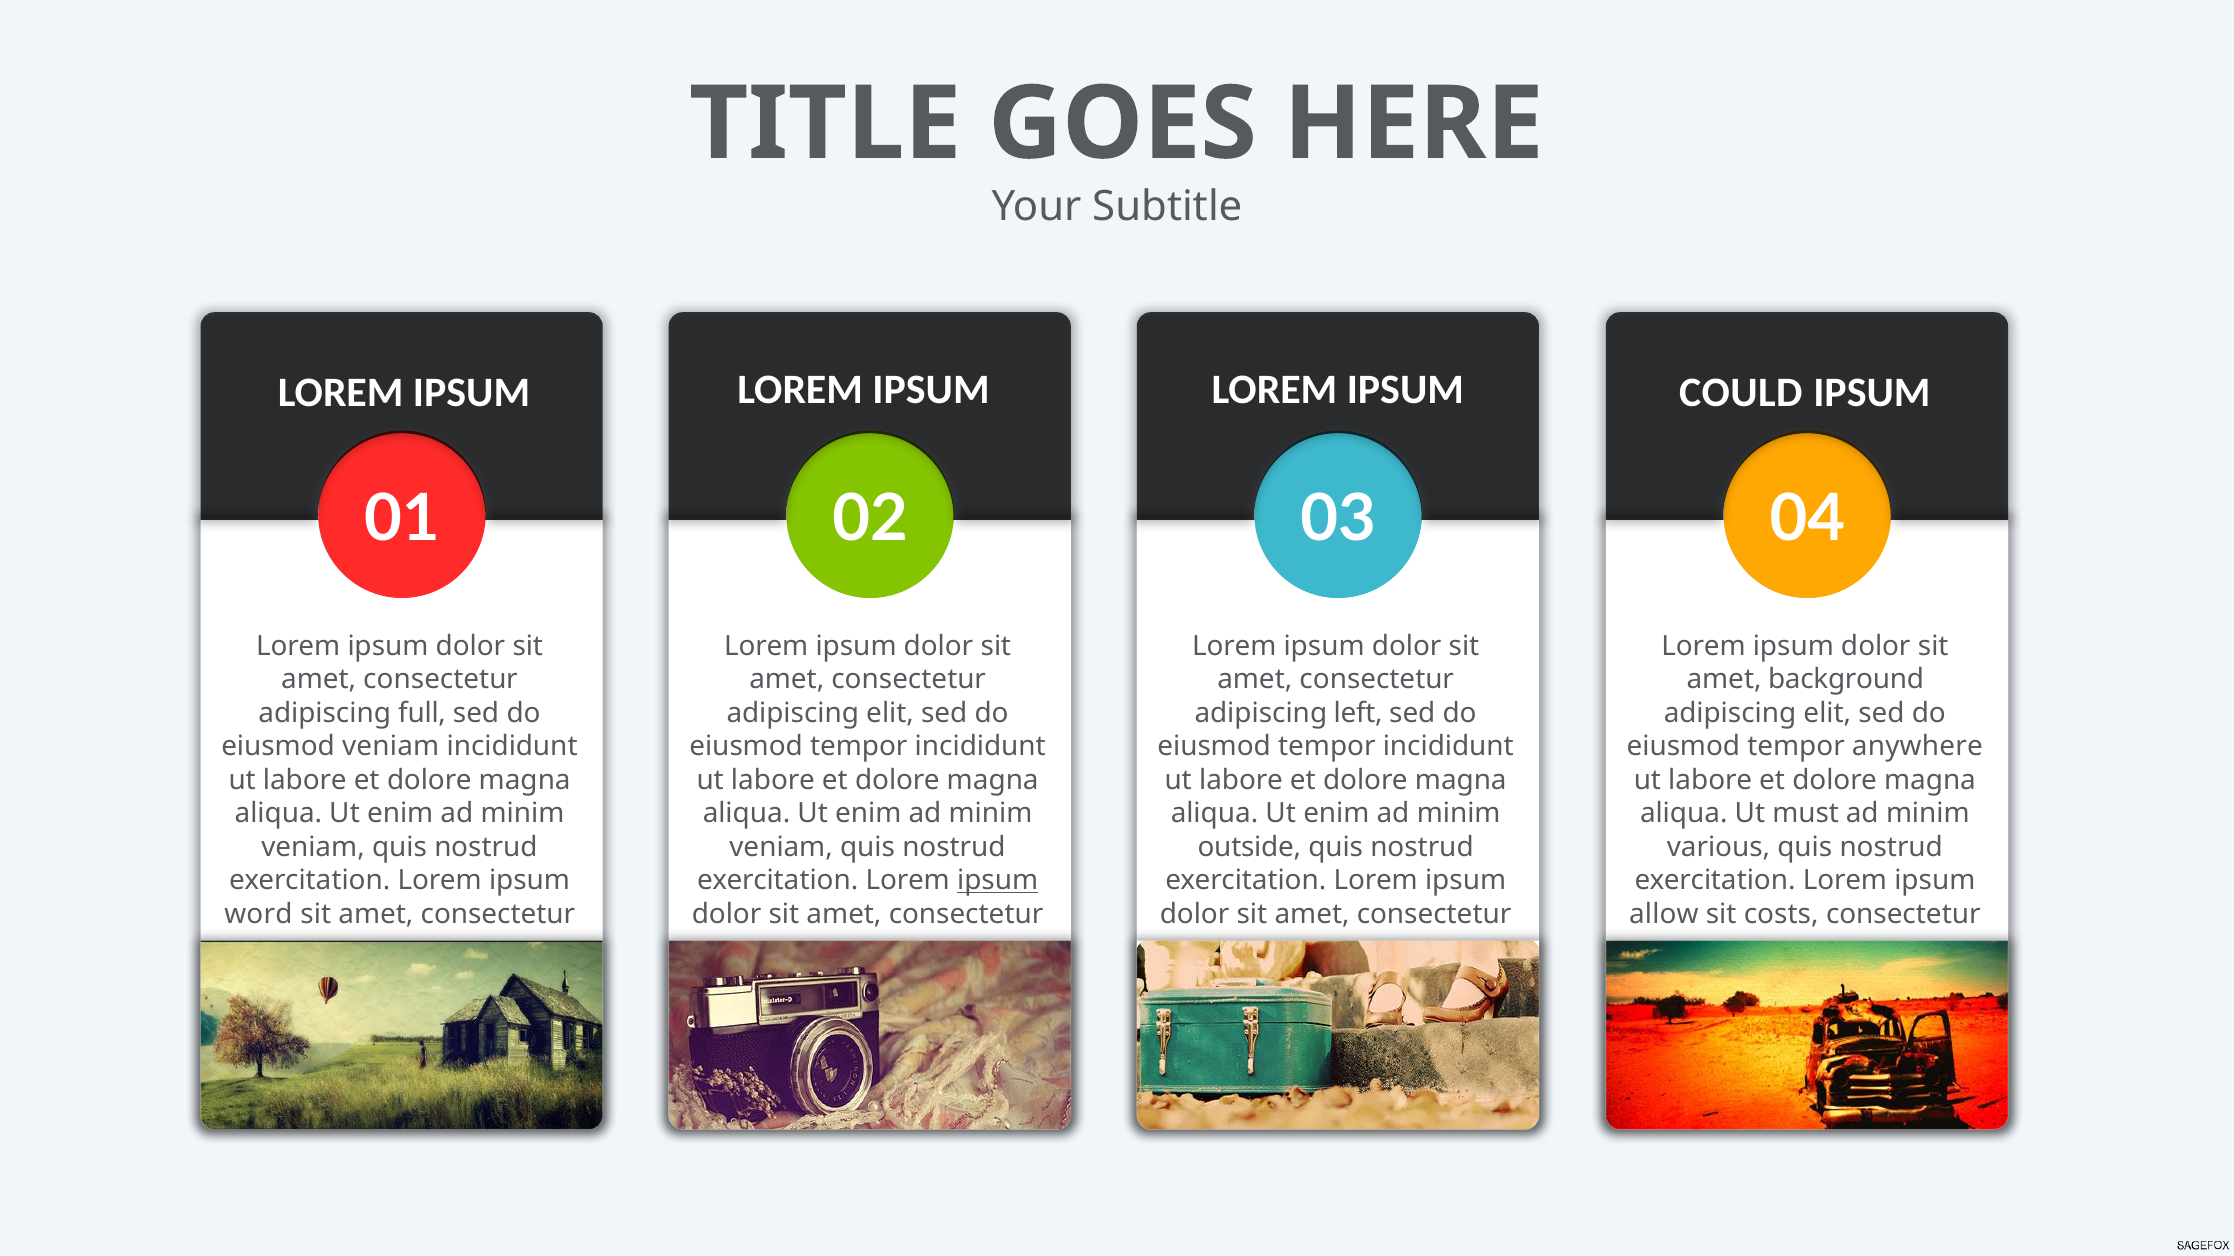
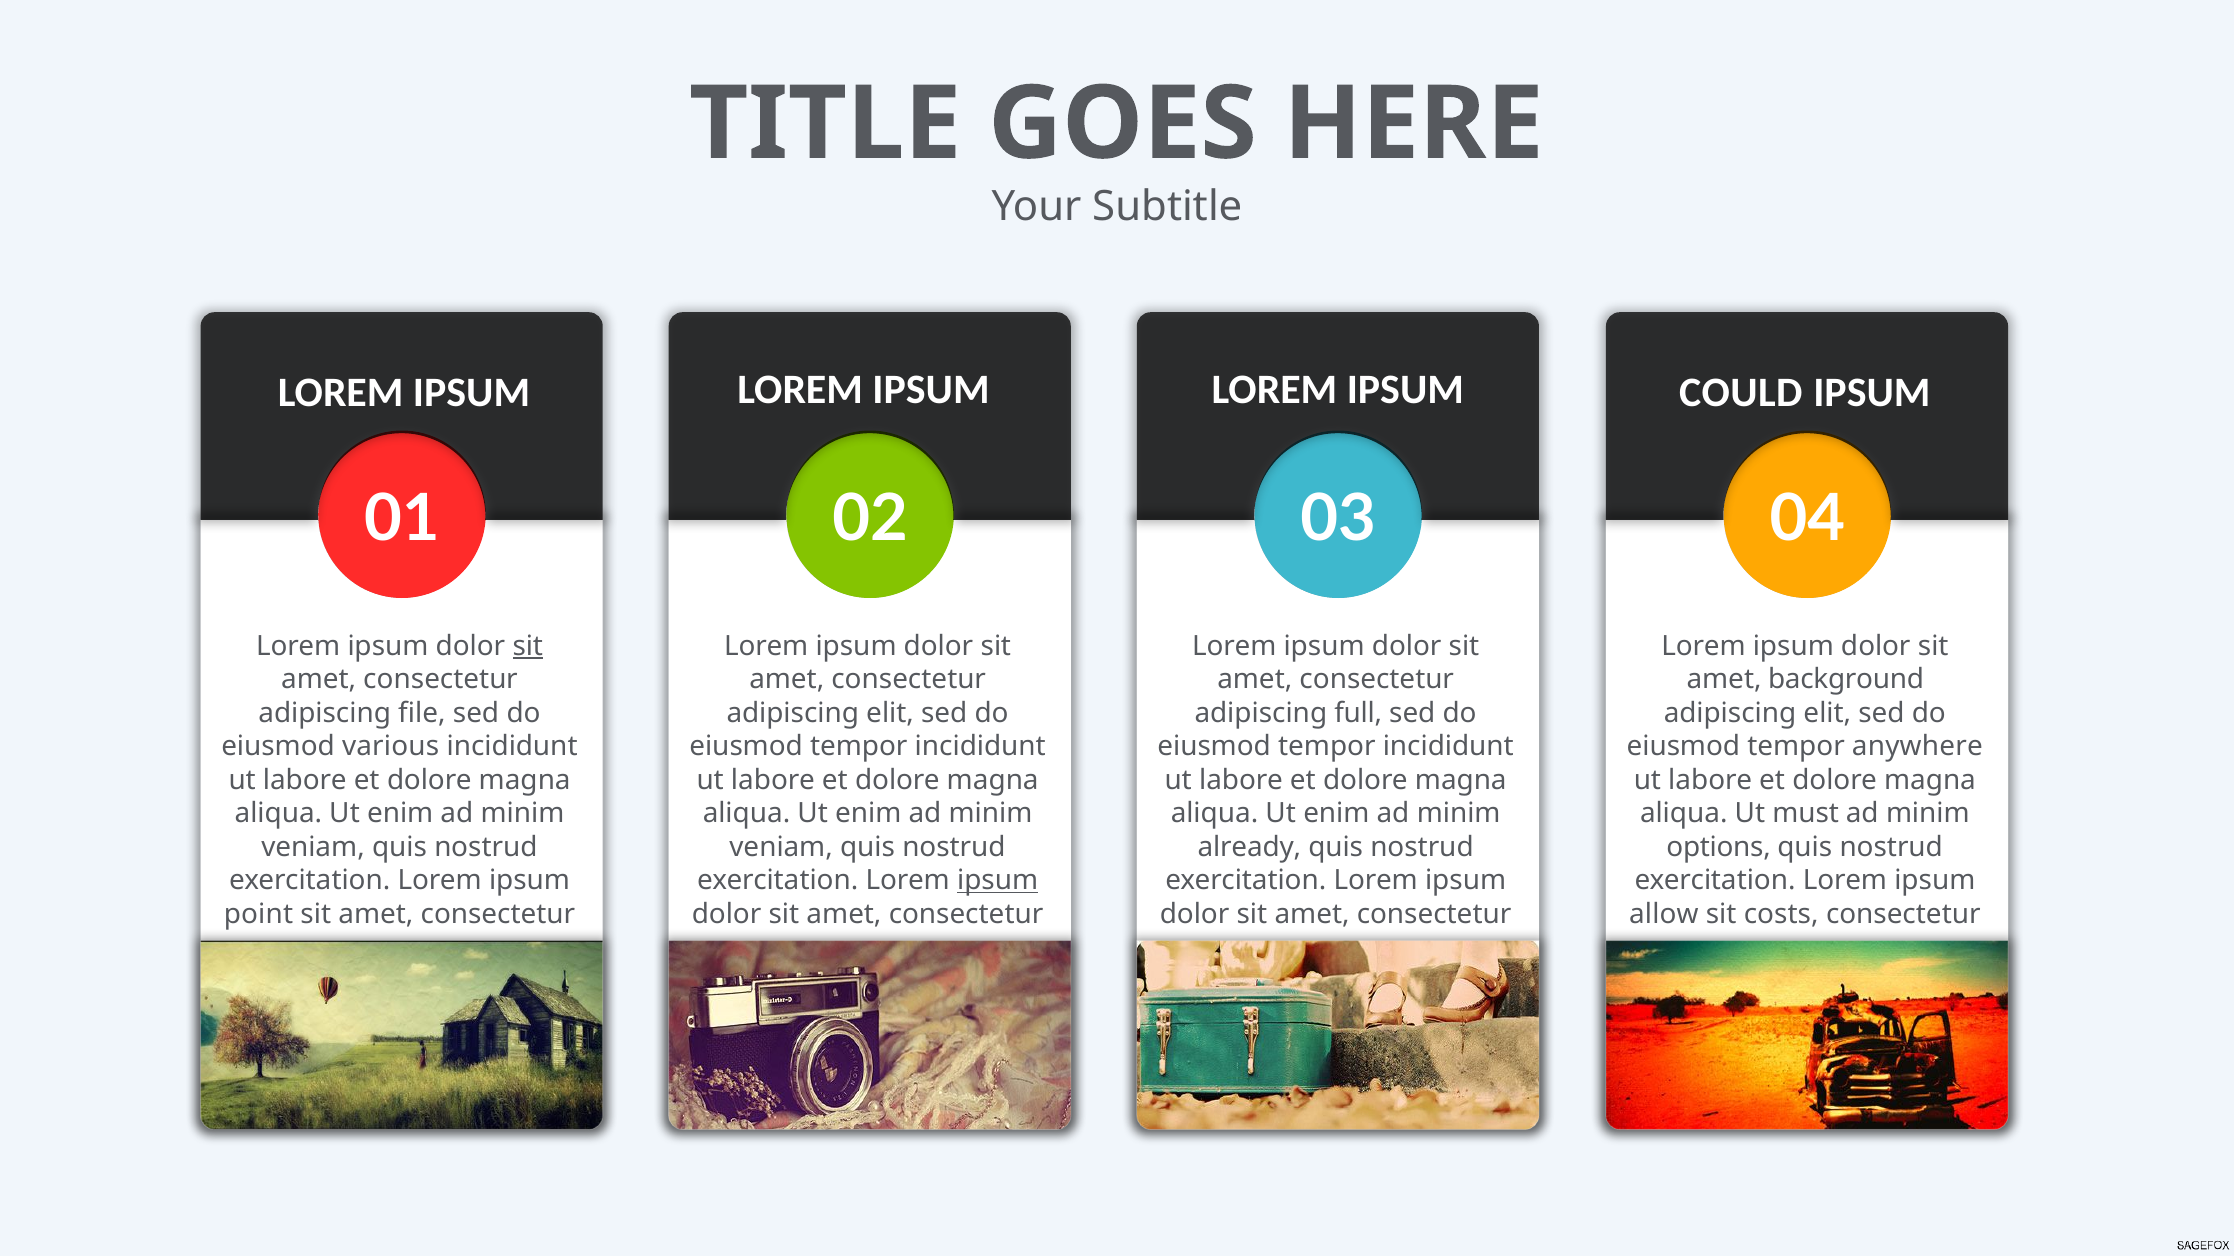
sit at (528, 646) underline: none -> present
full: full -> file
left: left -> full
eiusmod veniam: veniam -> various
outside: outside -> already
various: various -> options
word: word -> point
